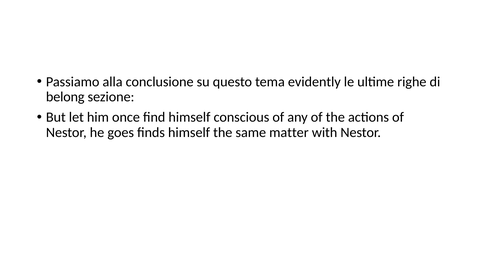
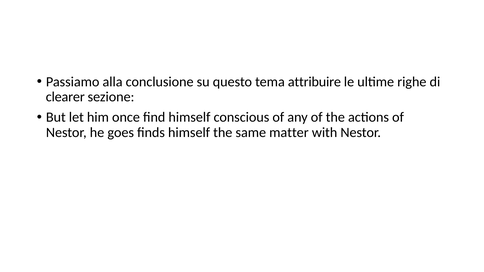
evidently: evidently -> attribuire
belong: belong -> clearer
